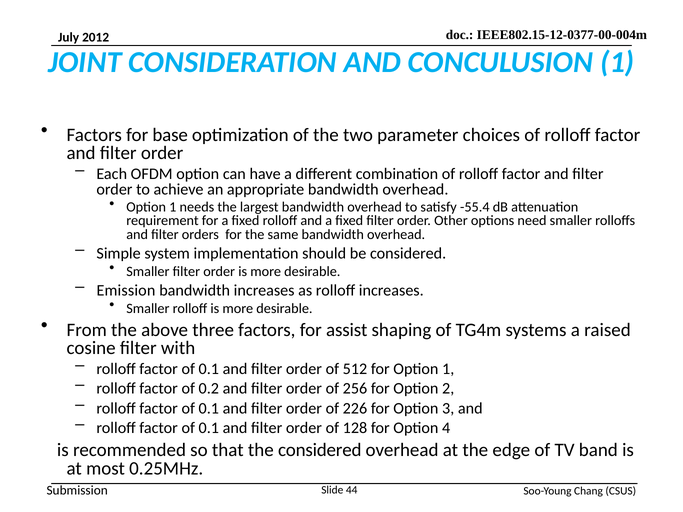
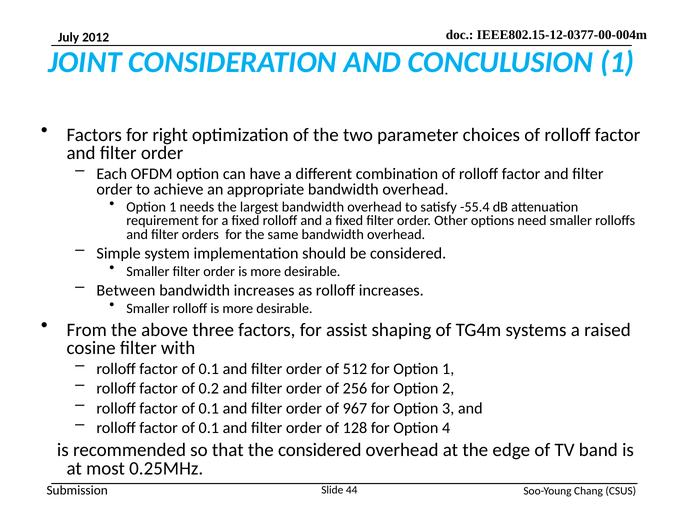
base: base -> right
Emission: Emission -> Between
226: 226 -> 967
